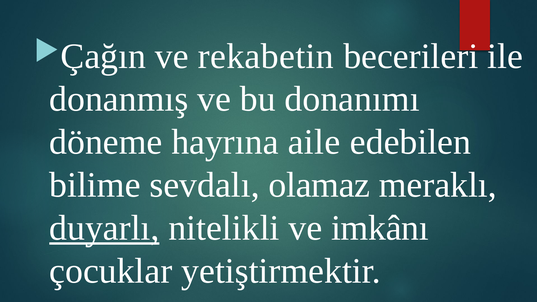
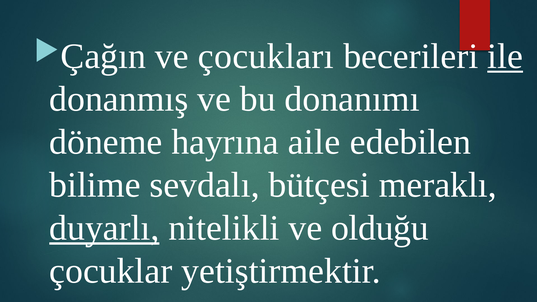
rekabetin: rekabetin -> çocukları
ile underline: none -> present
olamaz: olamaz -> bütçesi
imkânı: imkânı -> olduğu
